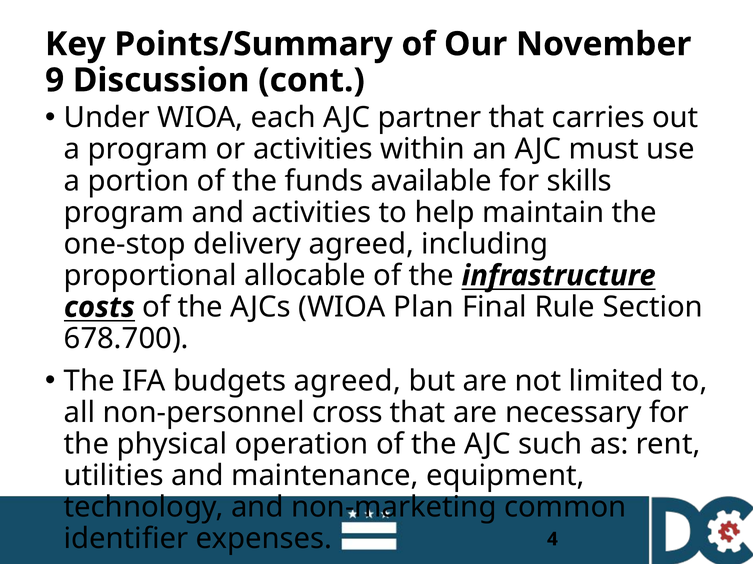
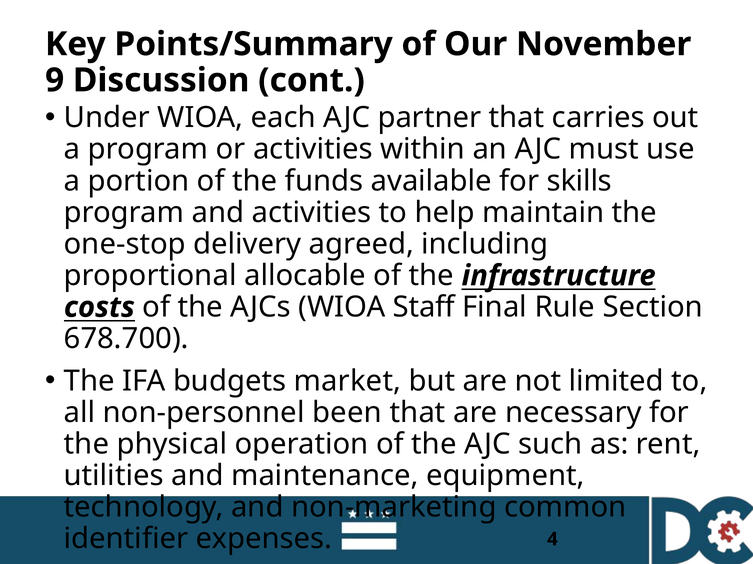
Plan: Plan -> Staff
budgets agreed: agreed -> market
cross: cross -> been
